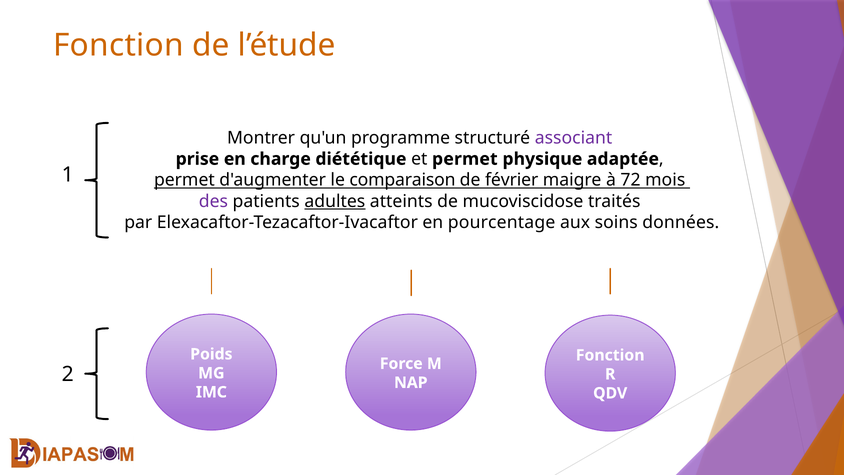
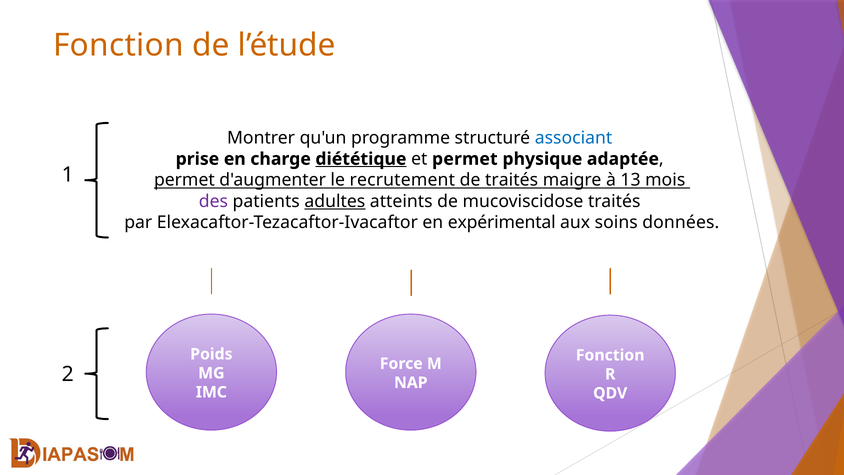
associant colour: purple -> blue
diététique underline: none -> present
comparaison: comparaison -> recrutement
de février: février -> traités
72: 72 -> 13
pourcentage: pourcentage -> expérimental
